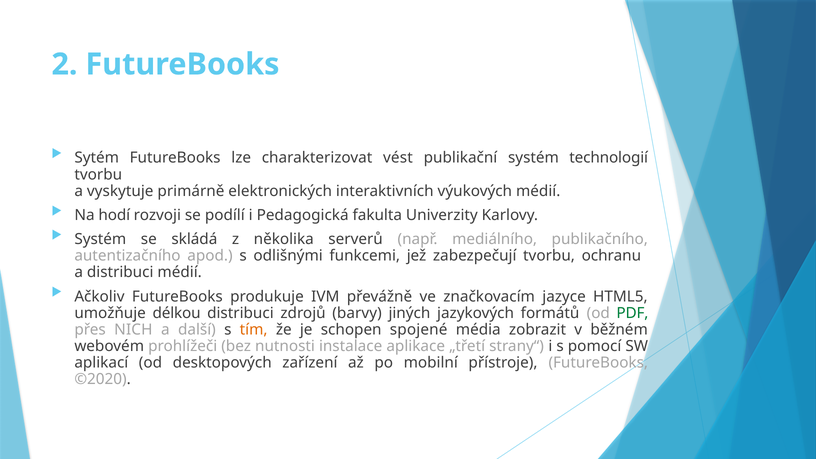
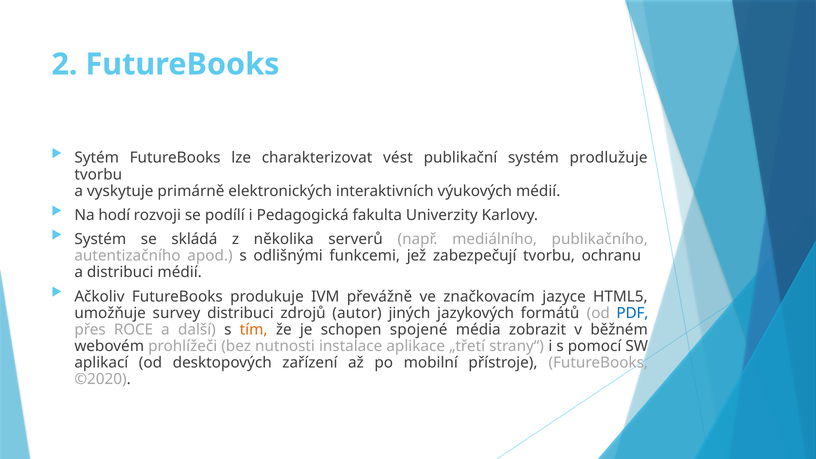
technologií: technologií -> prodlužuje
délkou: délkou -> survey
barvy: barvy -> autor
PDF colour: green -> blue
NICH: NICH -> ROCE
